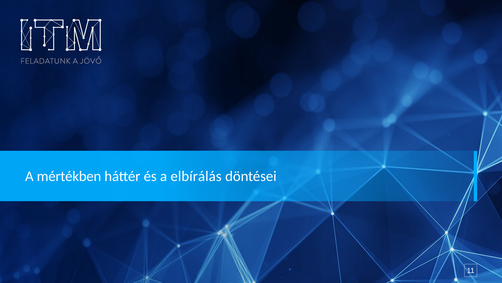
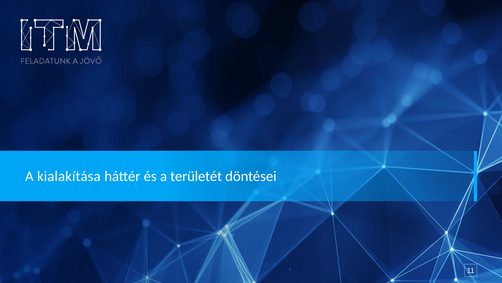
mértékben: mértékben -> kialakítása
elbírálás: elbírálás -> területét
